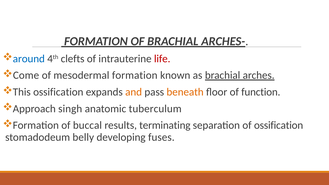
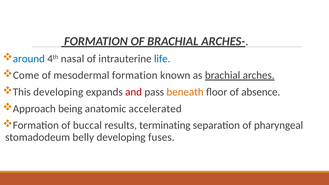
clefts: clefts -> nasal
life colour: red -> blue
This ossification: ossification -> developing
and colour: orange -> red
function: function -> absence
singh: singh -> being
tuberculum: tuberculum -> accelerated
of ossification: ossification -> pharyngeal
